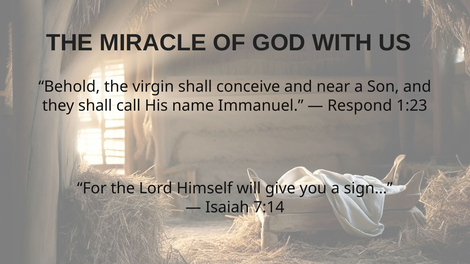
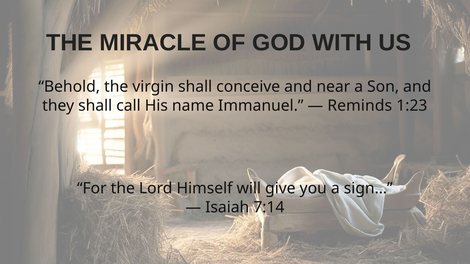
Respond: Respond -> Reminds
